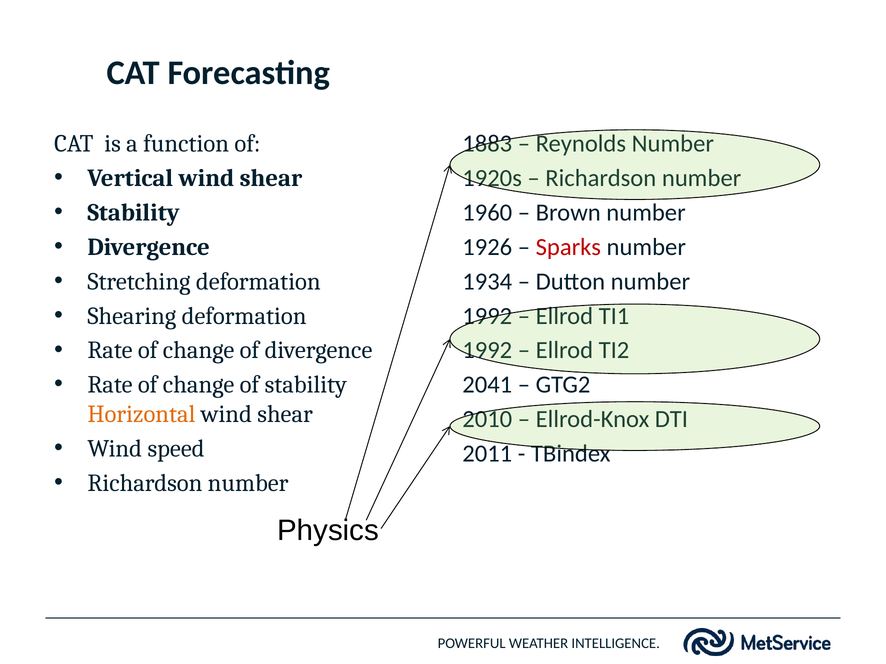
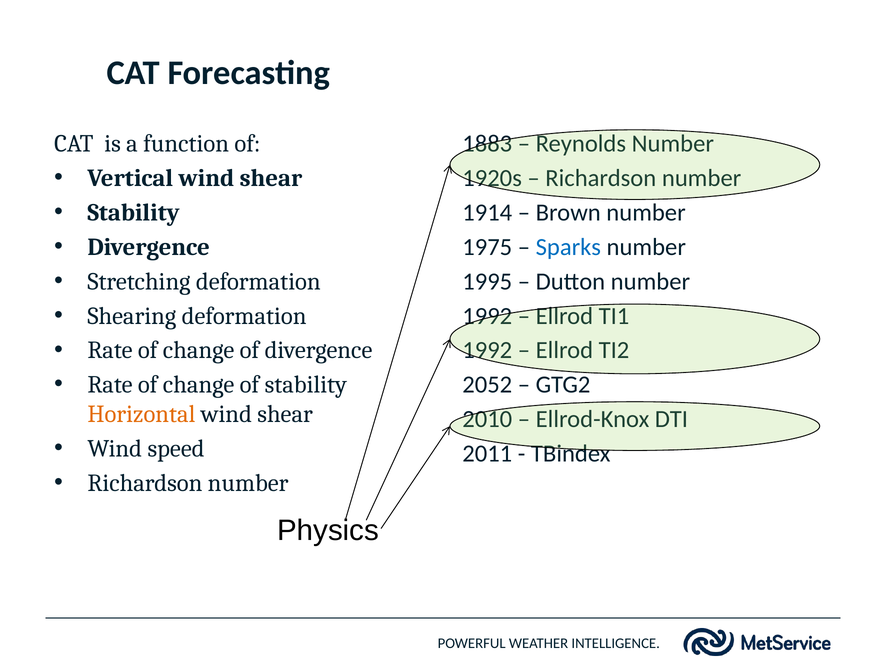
1960: 1960 -> 1914
1926: 1926 -> 1975
Sparks colour: red -> blue
1934: 1934 -> 1995
2041: 2041 -> 2052
